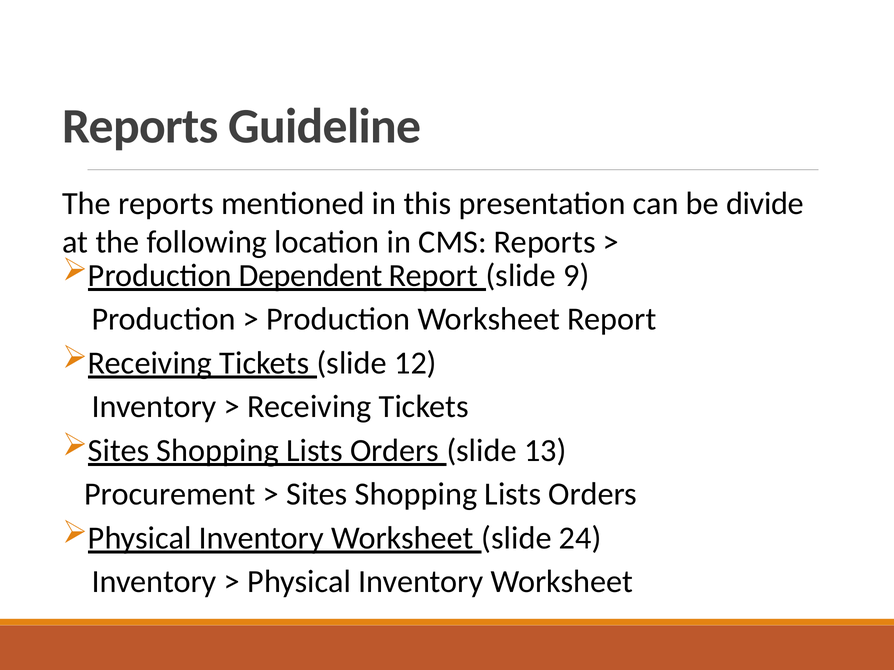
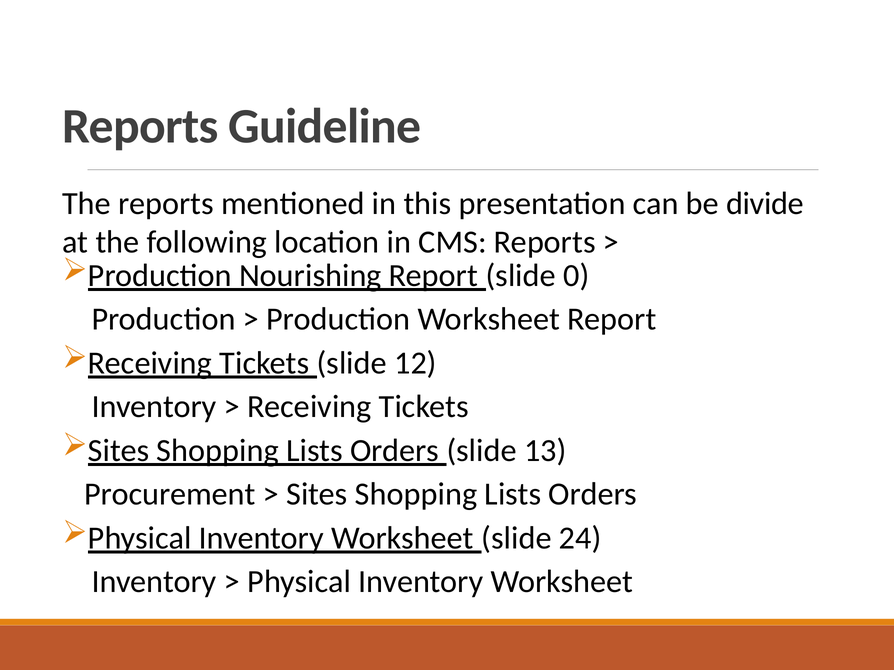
Dependent: Dependent -> Nourishing
9: 9 -> 0
